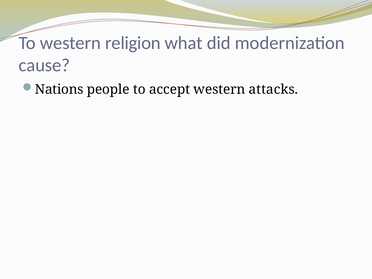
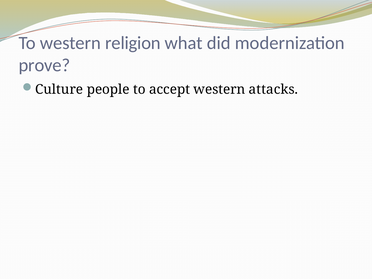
cause: cause -> prove
Nations: Nations -> Culture
